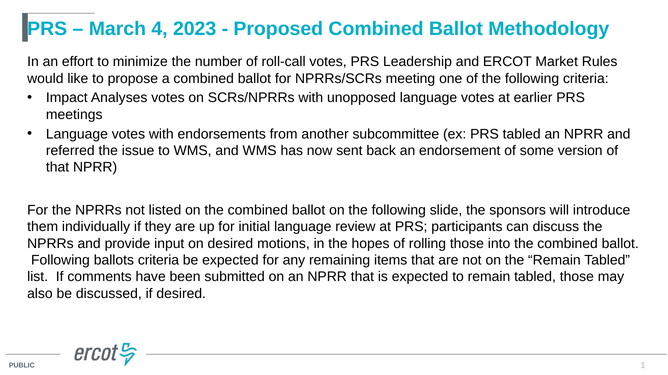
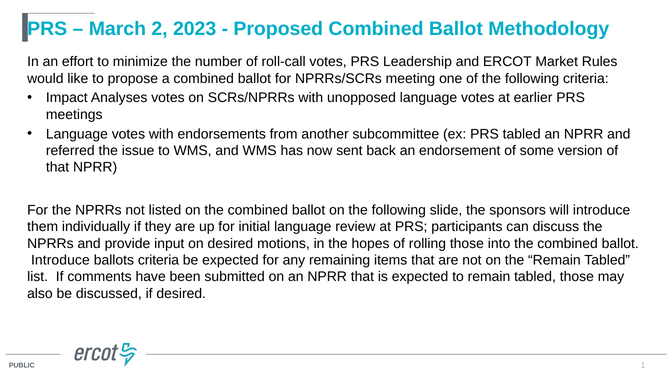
4: 4 -> 2
Following at (60, 261): Following -> Introduce
